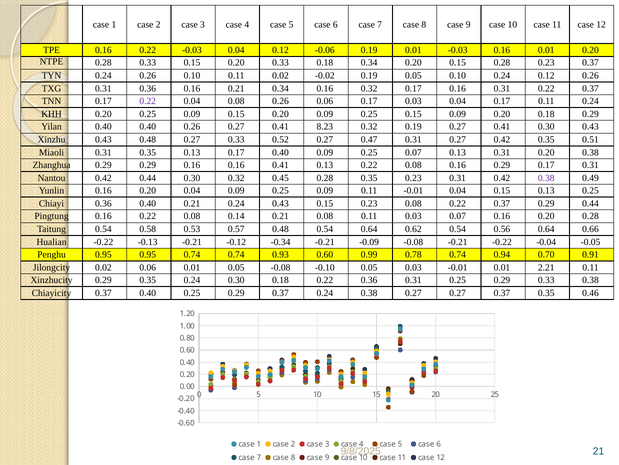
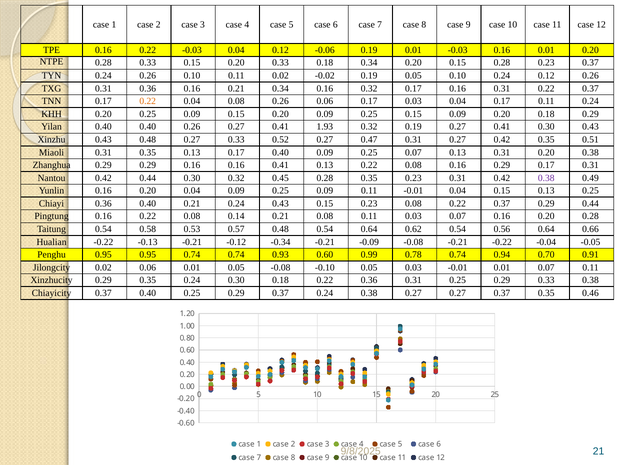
0.22 at (148, 101) colour: purple -> orange
8.23: 8.23 -> 1.93
0.01 2.21: 2.21 -> 0.07
